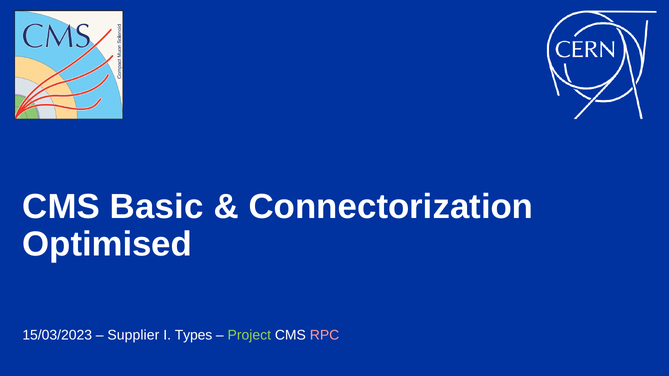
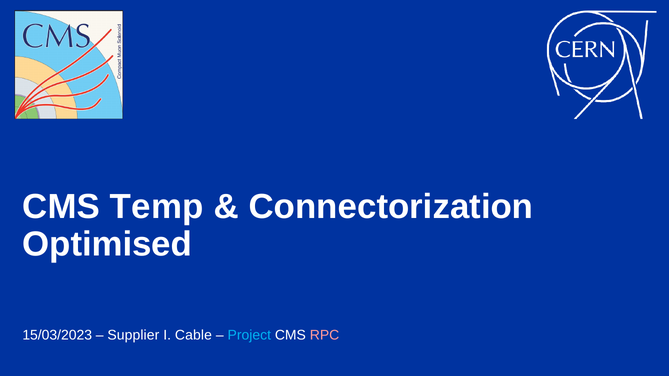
Basic: Basic -> Temp
Types: Types -> Cable
Project colour: light green -> light blue
